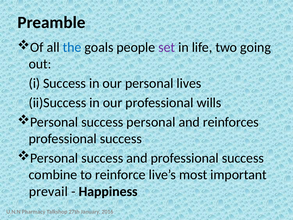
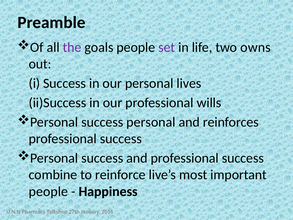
the colour: blue -> purple
going: going -> owns
prevail at (48, 191): prevail -> people
